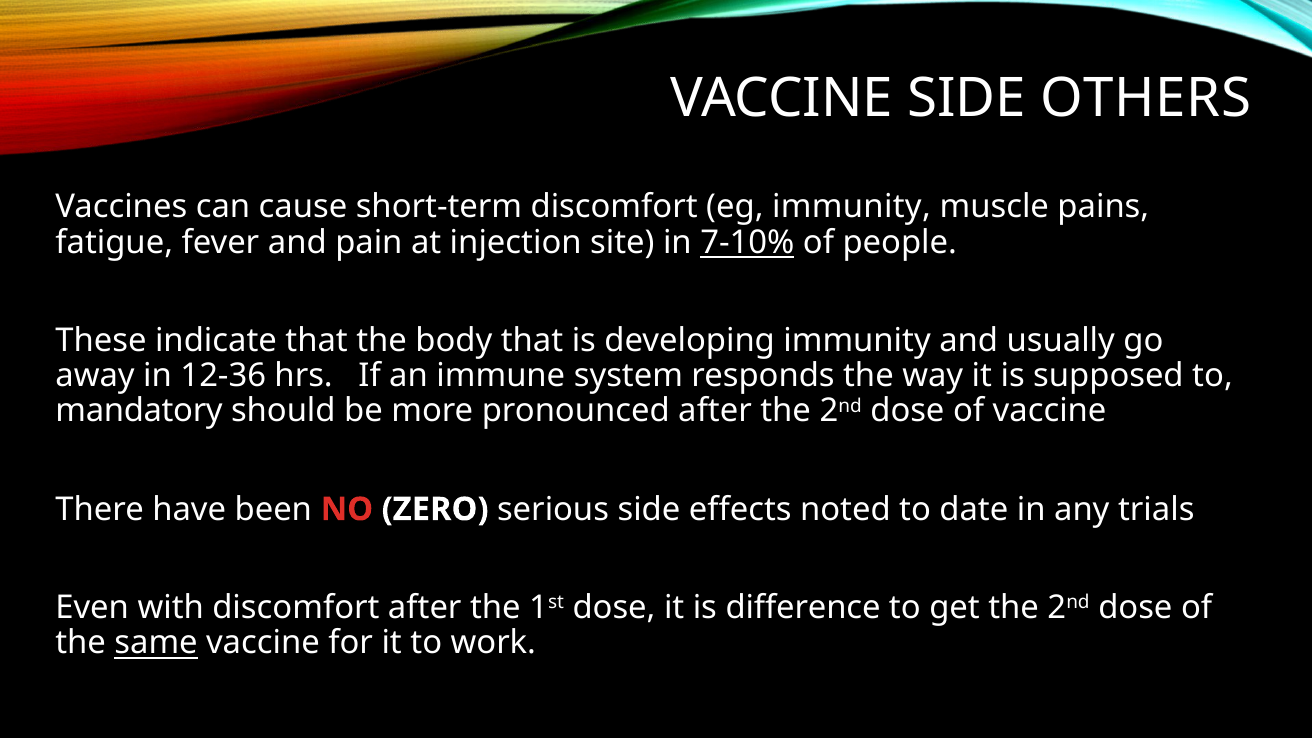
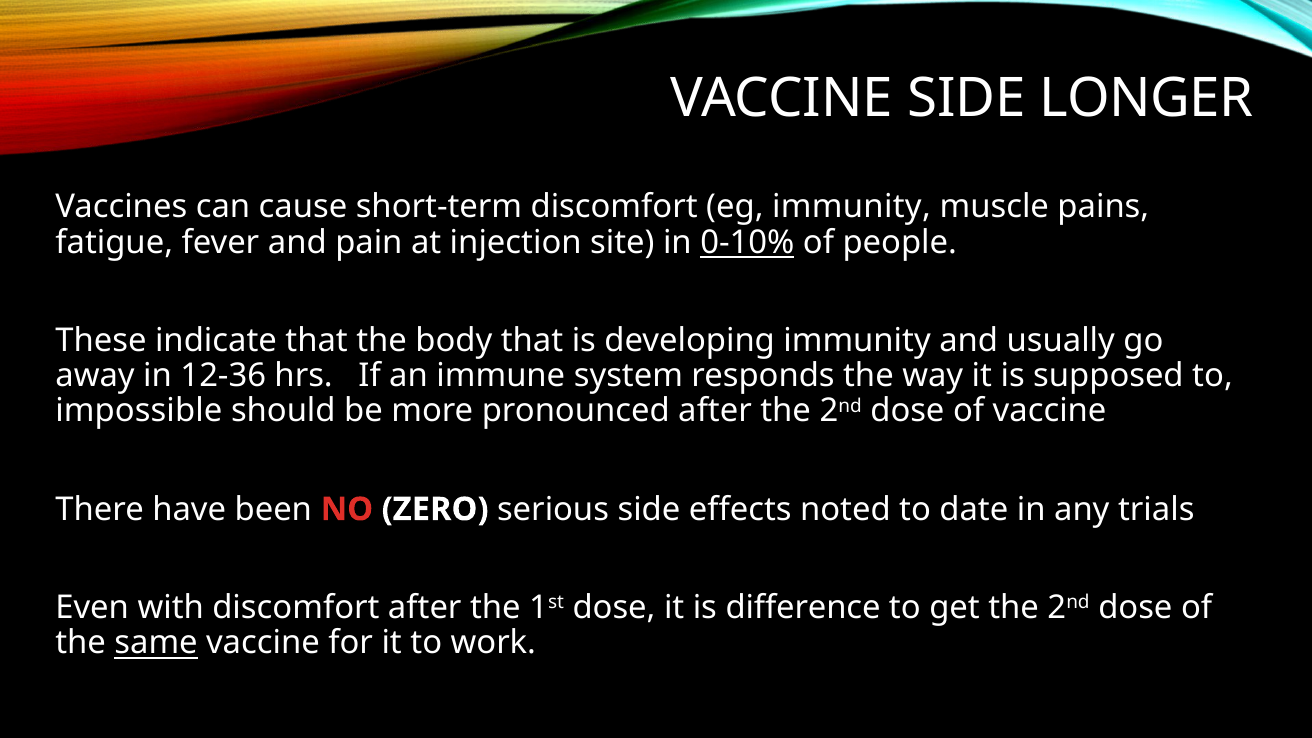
OTHERS: OTHERS -> LONGER
7-10%: 7-10% -> 0-10%
mandatory: mandatory -> impossible
